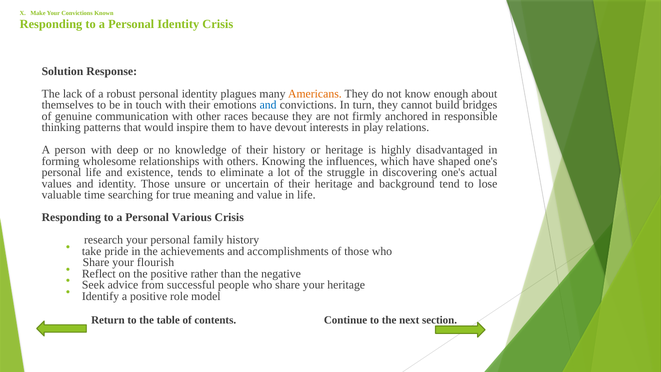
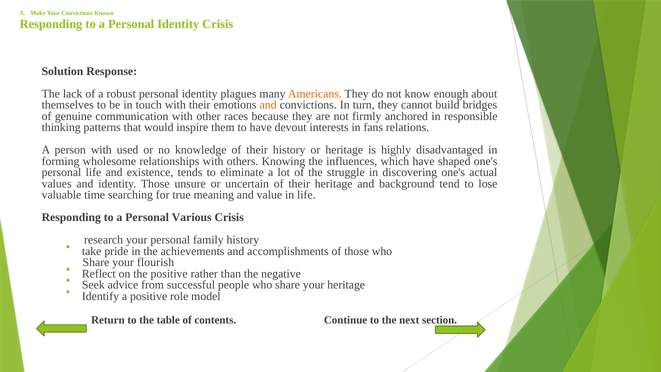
and at (268, 105) colour: blue -> orange
play: play -> fans
deep: deep -> used
